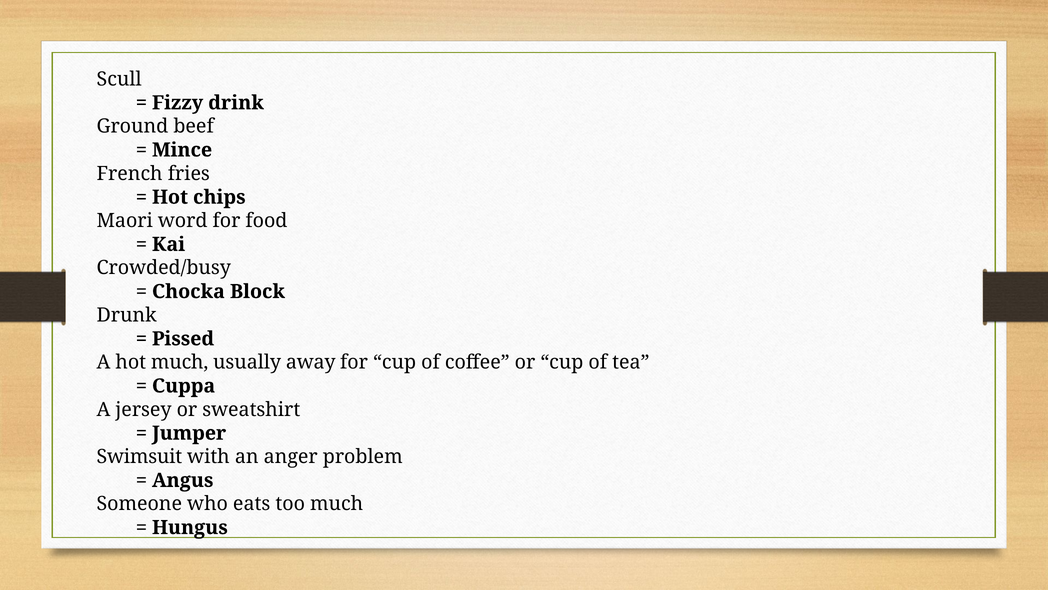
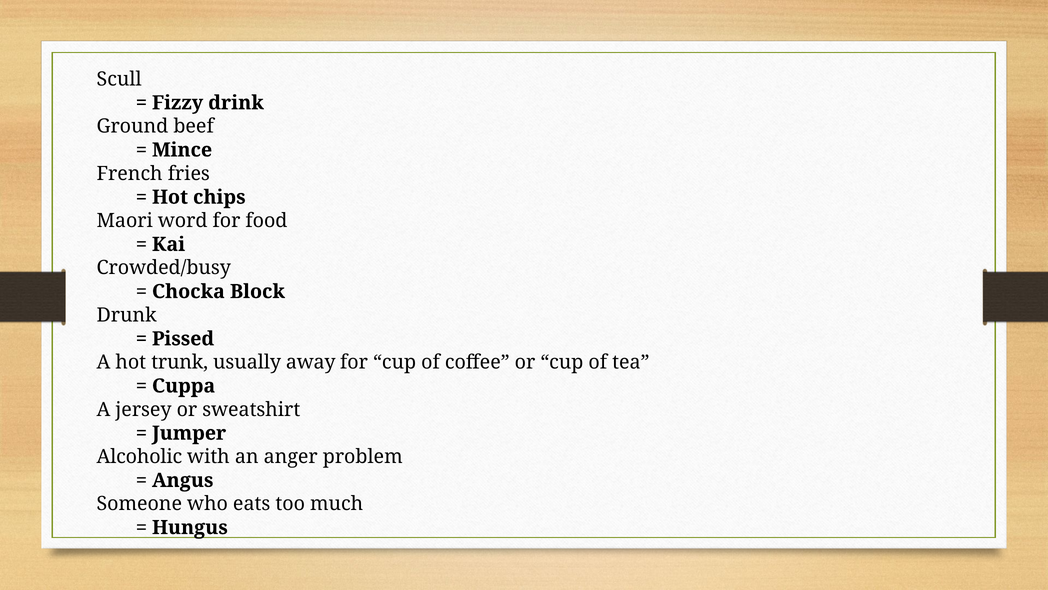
hot much: much -> trunk
Swimsuit: Swimsuit -> Alcoholic
